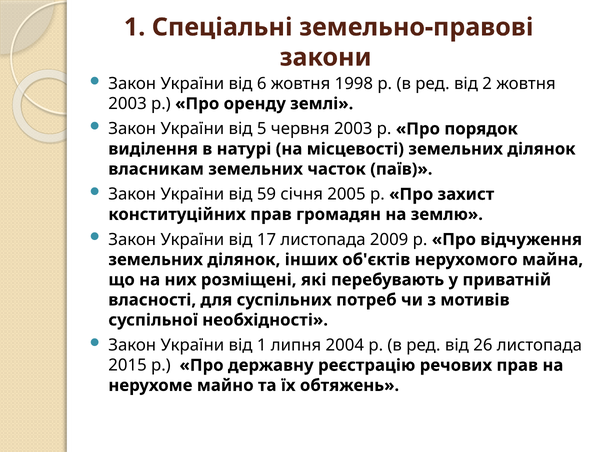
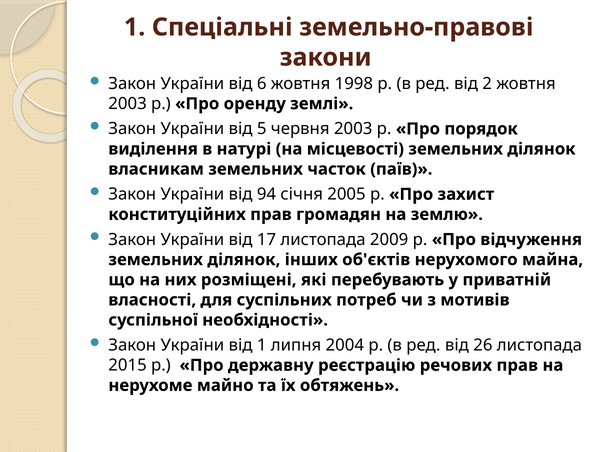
59: 59 -> 94
